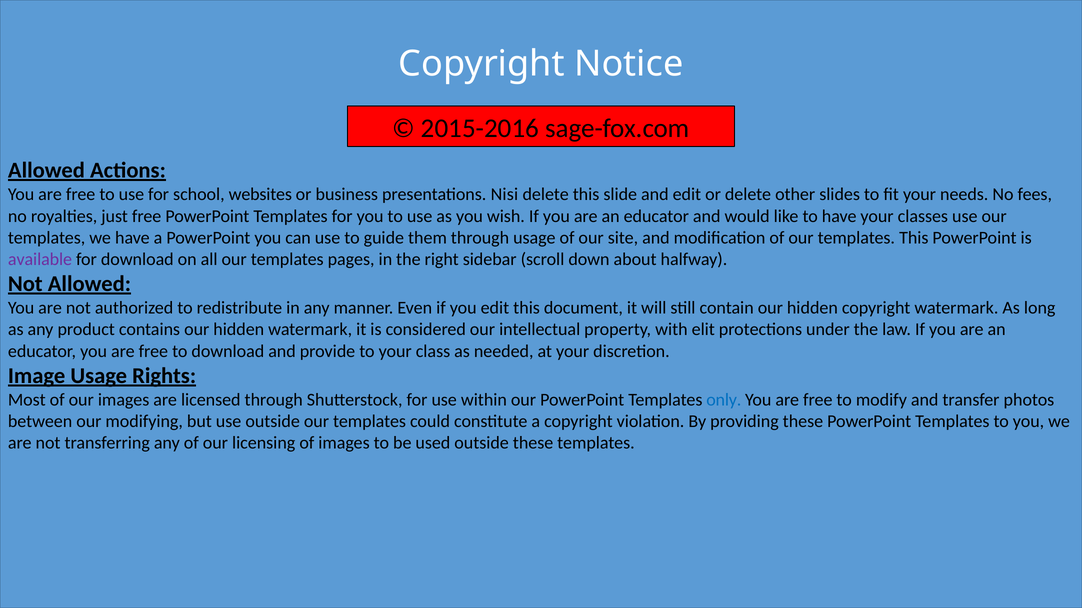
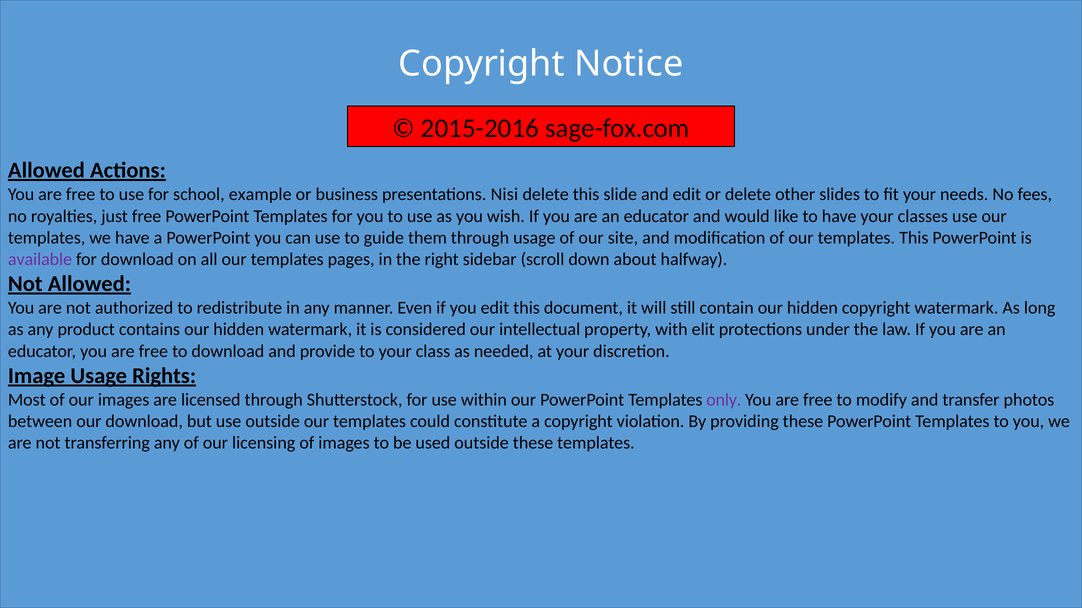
websites: websites -> example
only colour: blue -> purple
our modifying: modifying -> download
